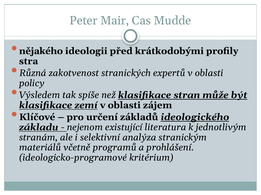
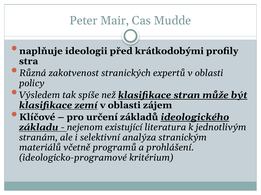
nějakého: nějakého -> naplňuje
